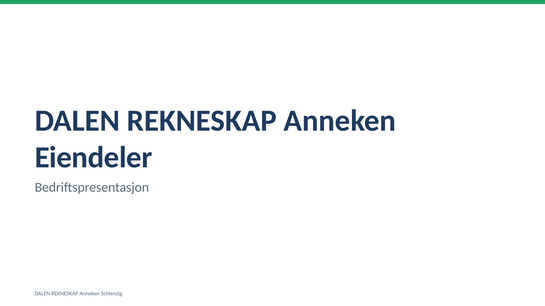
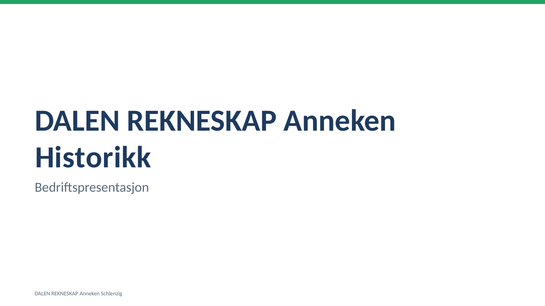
Eiendeler: Eiendeler -> Historikk
